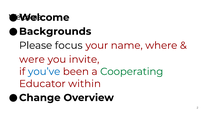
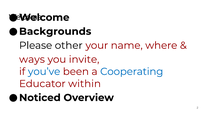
focus: focus -> other
were: were -> ways
Cooperating colour: green -> blue
Change: Change -> Noticed
